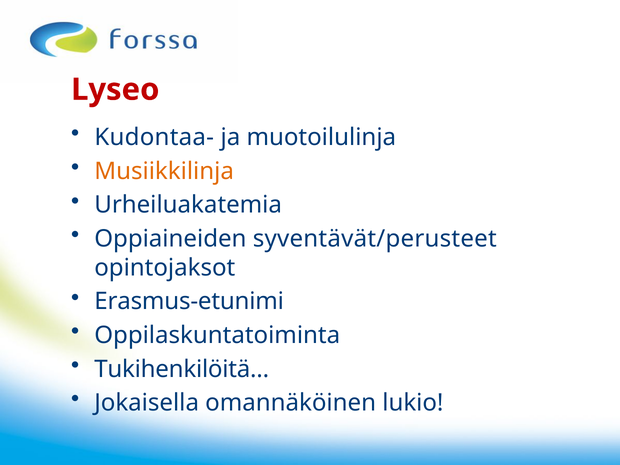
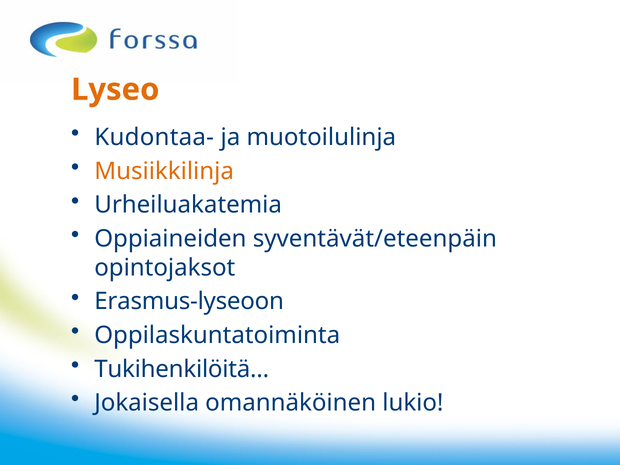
Lyseo colour: red -> orange
syventävät/perusteet: syventävät/perusteet -> syventävät/eteenpäin
Erasmus-etunimi: Erasmus-etunimi -> Erasmus-lyseoon
